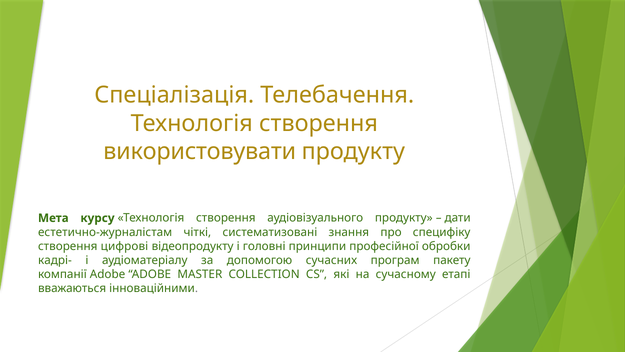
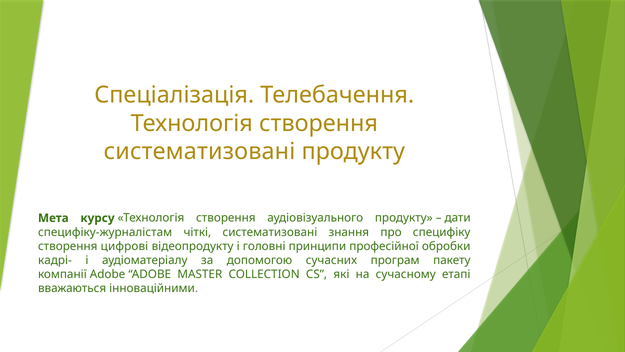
використовувати at (200, 151): використовувати -> систематизовані
естетично-журналістам: естетично-журналістам -> специфіку-журналістам
